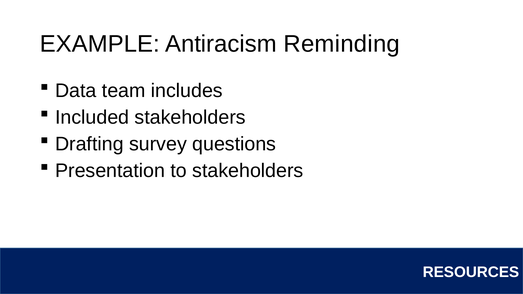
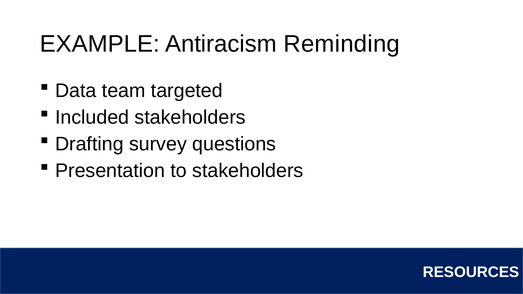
includes: includes -> targeted
